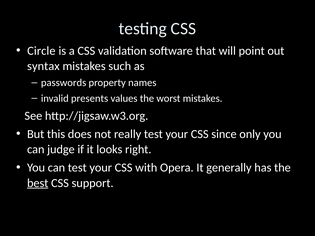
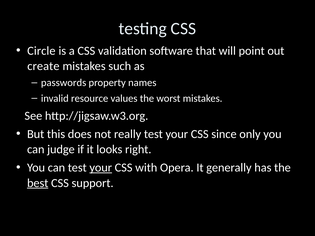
syntax: syntax -> create
presents: presents -> resource
your at (101, 168) underline: none -> present
